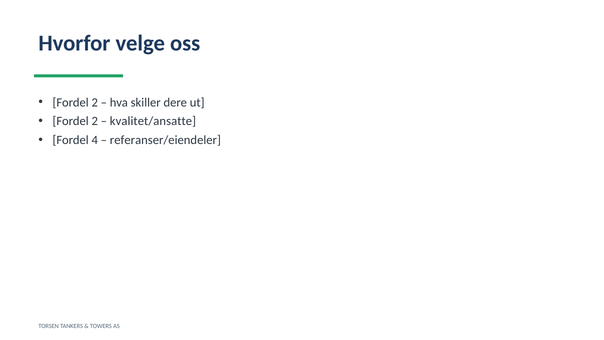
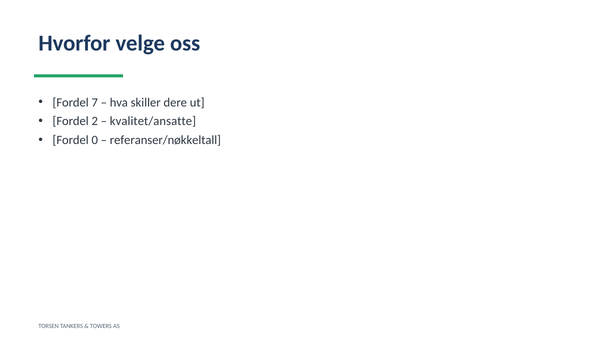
2 at (95, 102): 2 -> 7
4: 4 -> 0
referanser/eiendeler: referanser/eiendeler -> referanser/nøkkeltall
